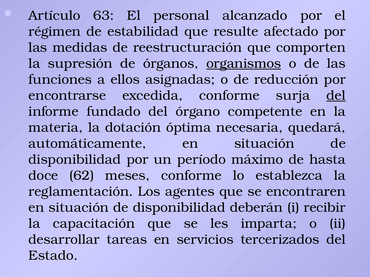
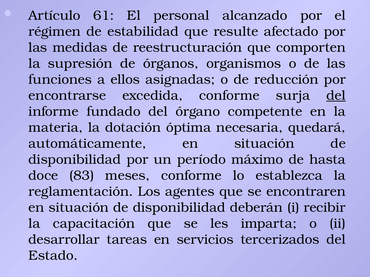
63: 63 -> 61
organismos underline: present -> none
62: 62 -> 83
